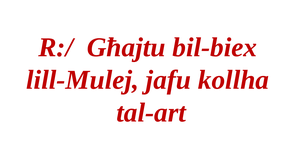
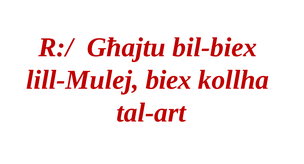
jafu: jafu -> biex
